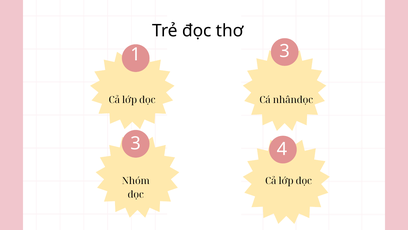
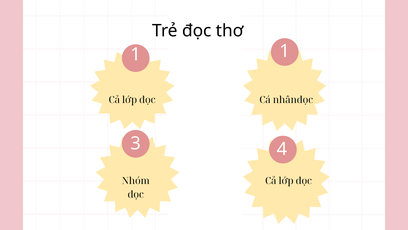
1 3: 3 -> 1
